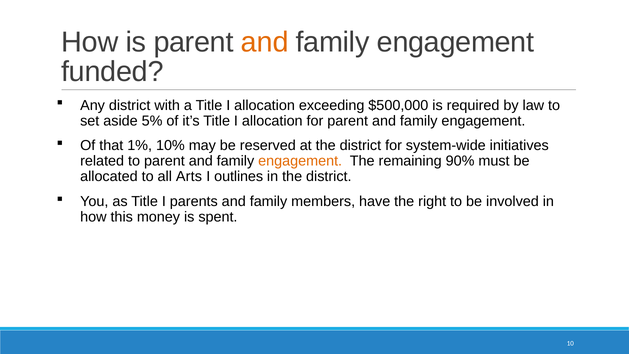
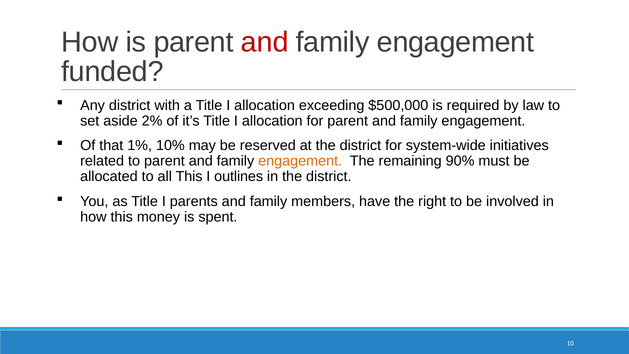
and at (265, 42) colour: orange -> red
5%: 5% -> 2%
all Arts: Arts -> This
